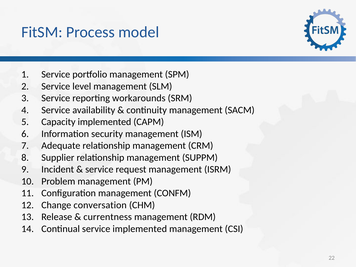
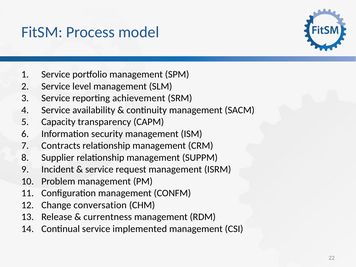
workarounds: workarounds -> achievement
Capacity implemented: implemented -> transparency
Adequate: Adequate -> Contracts
